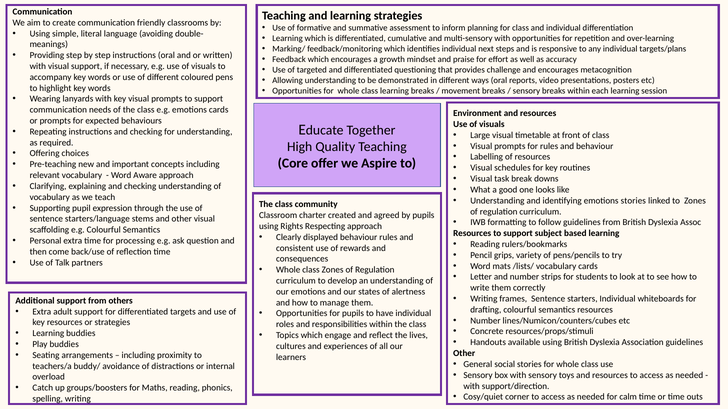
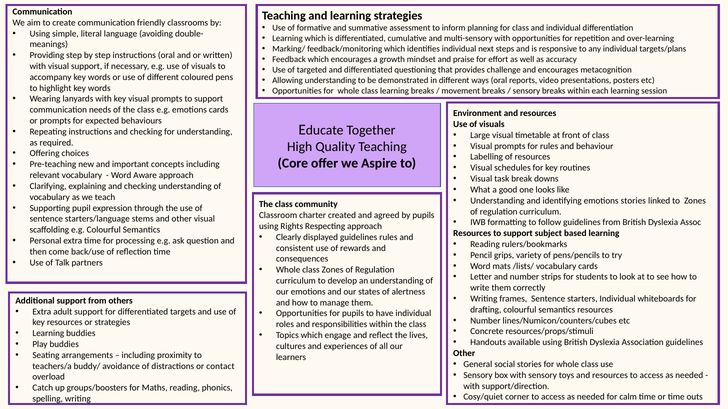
displayed behaviour: behaviour -> guidelines
internal: internal -> contact
